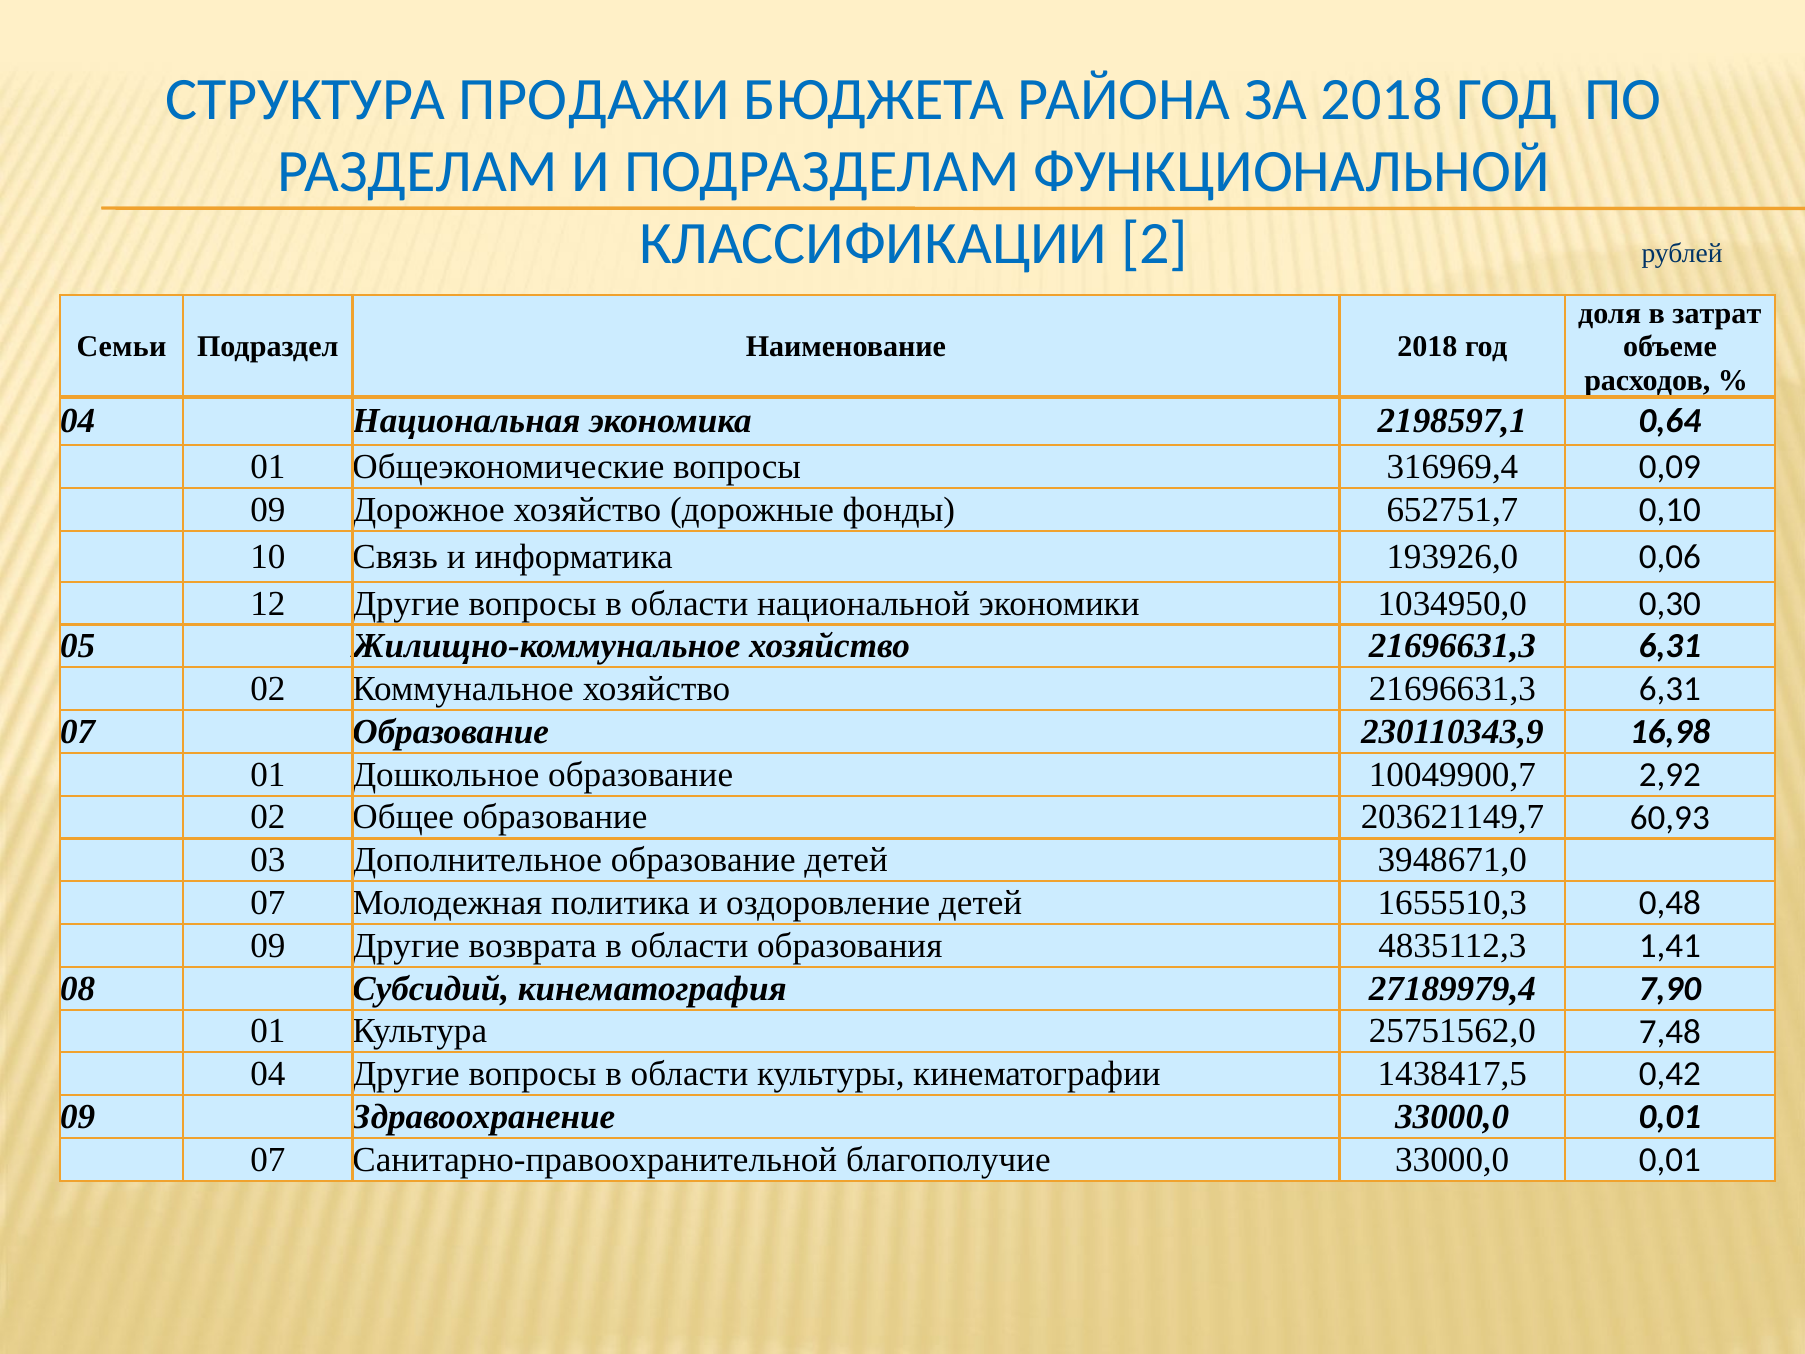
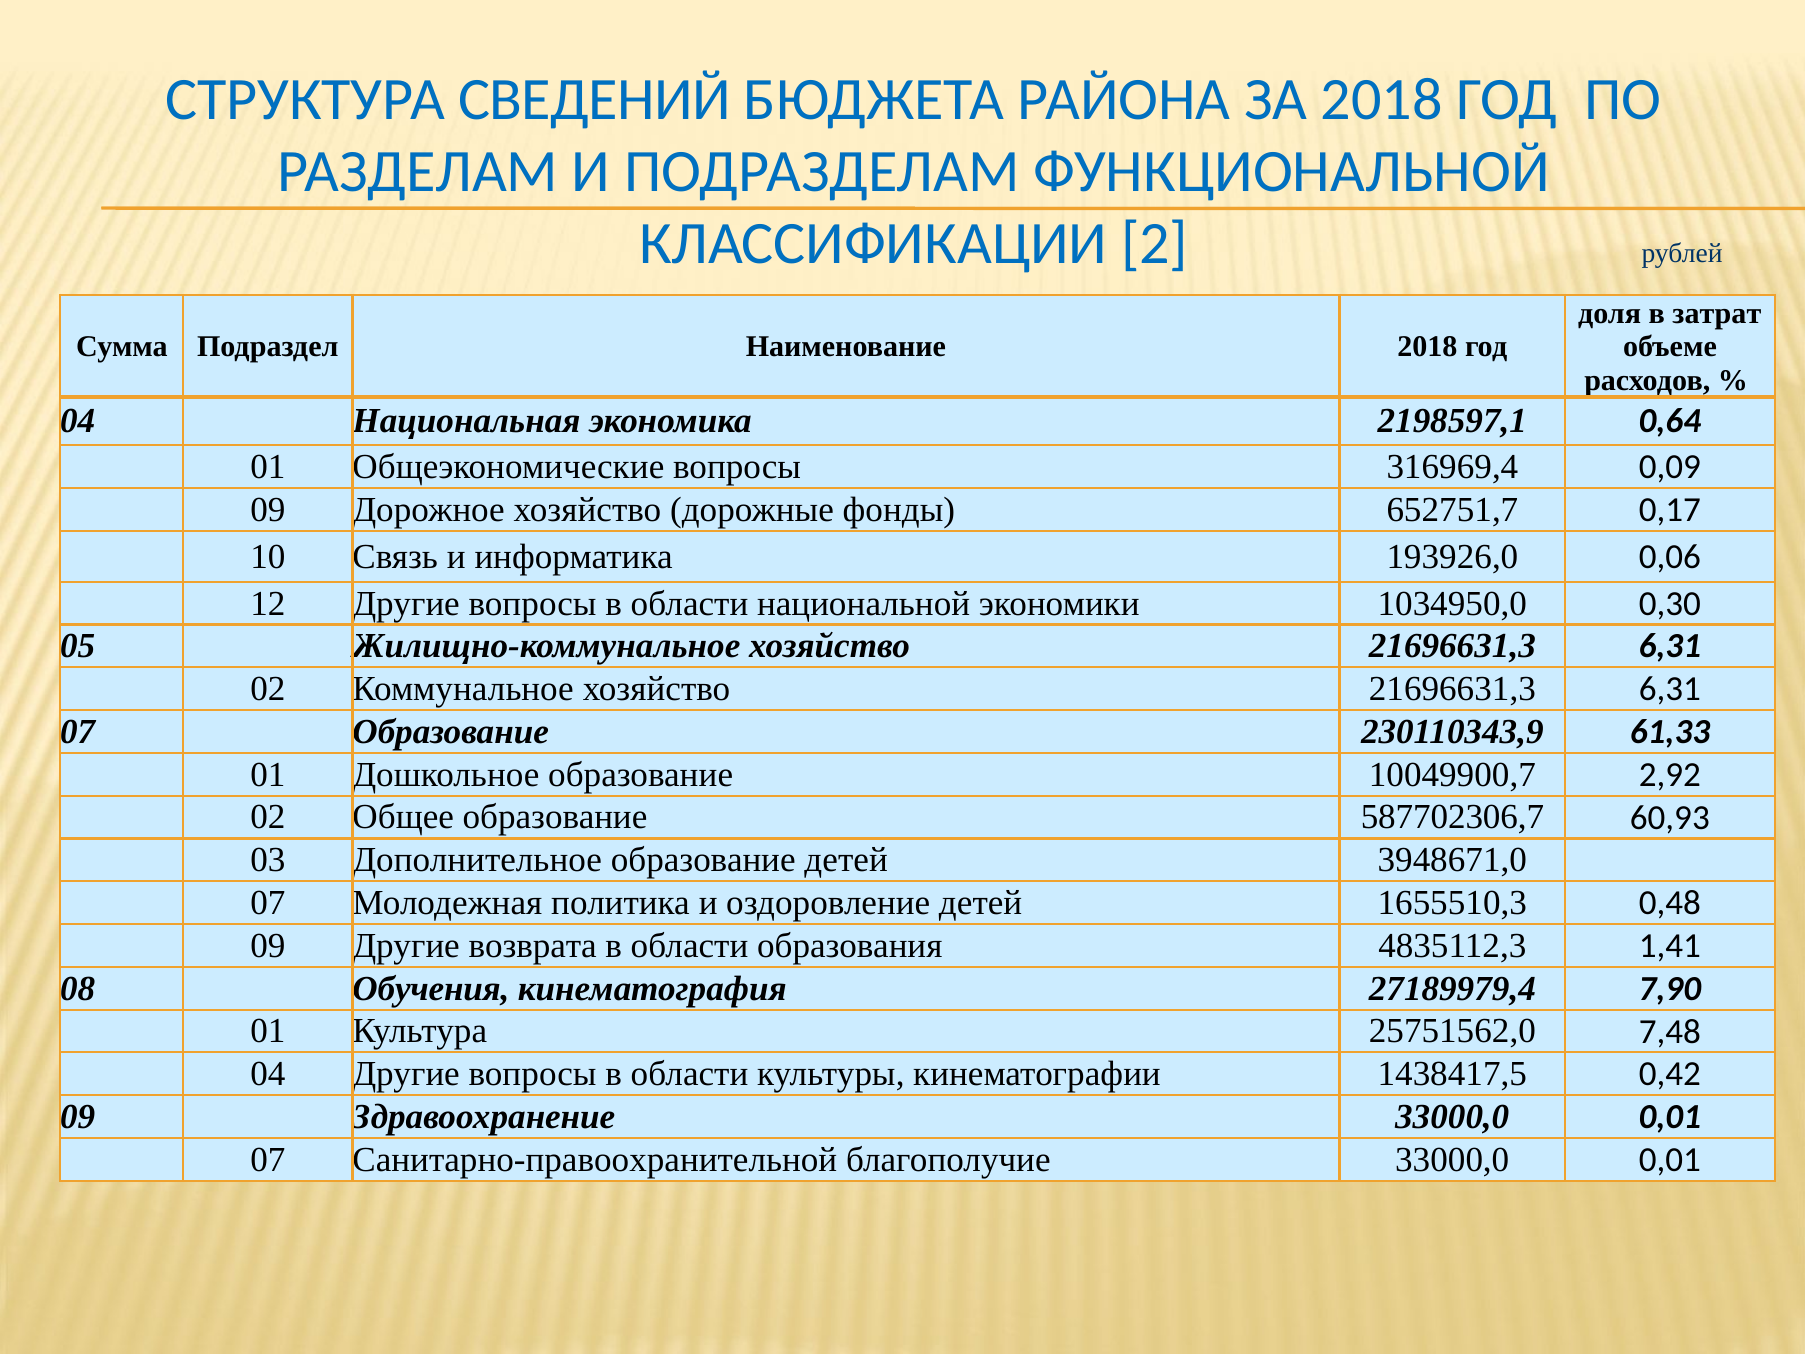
ПРОДАЖИ: ПРОДАЖИ -> СВЕДЕНИЙ
Семьи: Семьи -> Сумма
0,10: 0,10 -> 0,17
16,98: 16,98 -> 61,33
203621149,7: 203621149,7 -> 587702306,7
Субсидий: Субсидий -> Обучения
